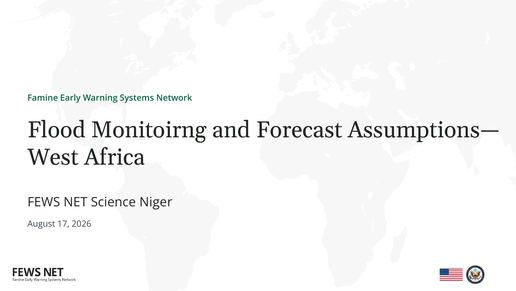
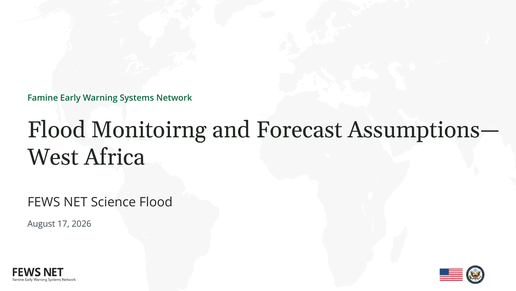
Science Niger: Niger -> Flood
